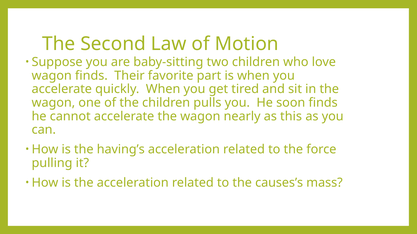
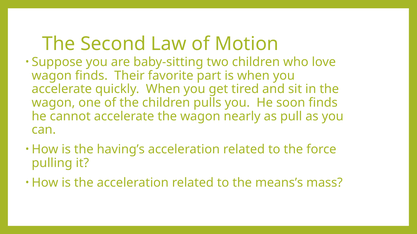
this: this -> pull
causes’s: causes’s -> means’s
